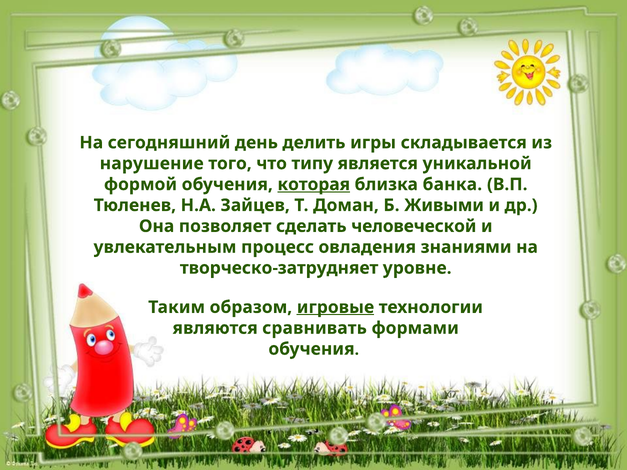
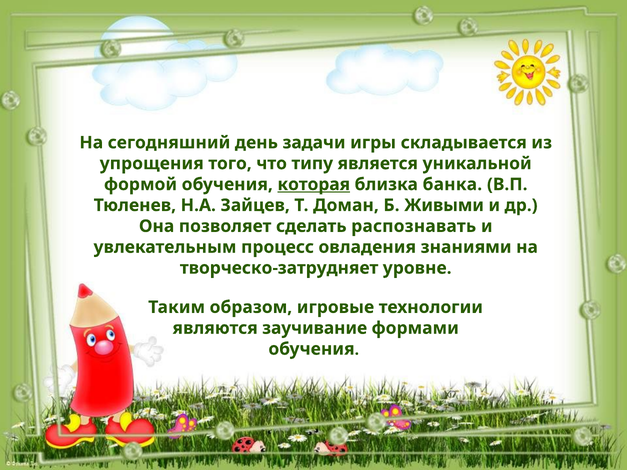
делить: делить -> задачи
нарушение: нарушение -> упрощения
человеческой: человеческой -> распознавать
игровые underline: present -> none
сравнивать: сравнивать -> заучивание
